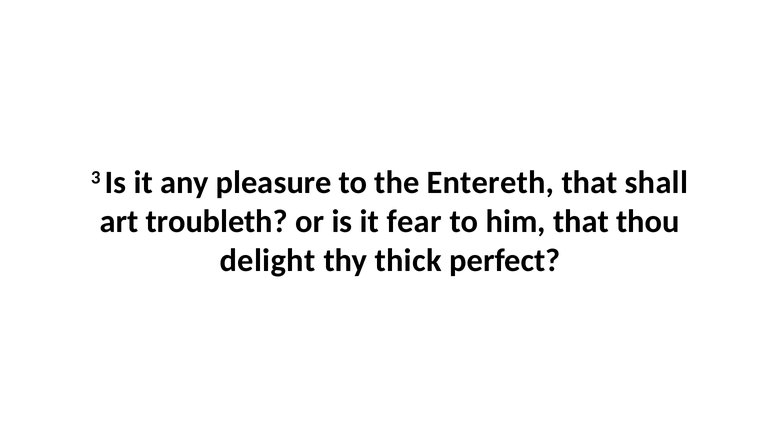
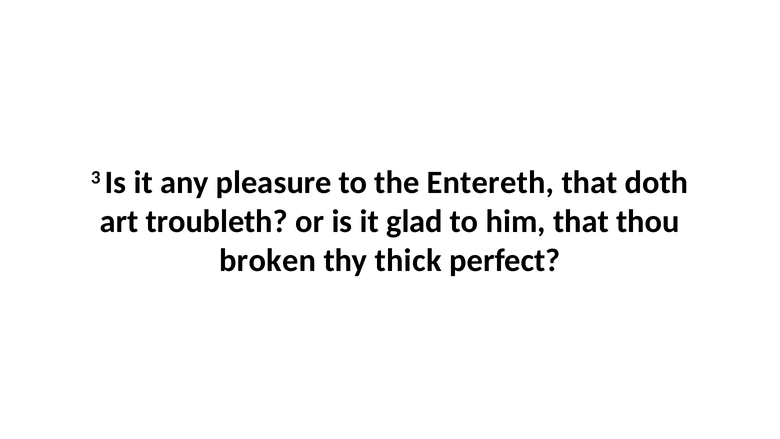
shall: shall -> doth
fear: fear -> glad
delight: delight -> broken
